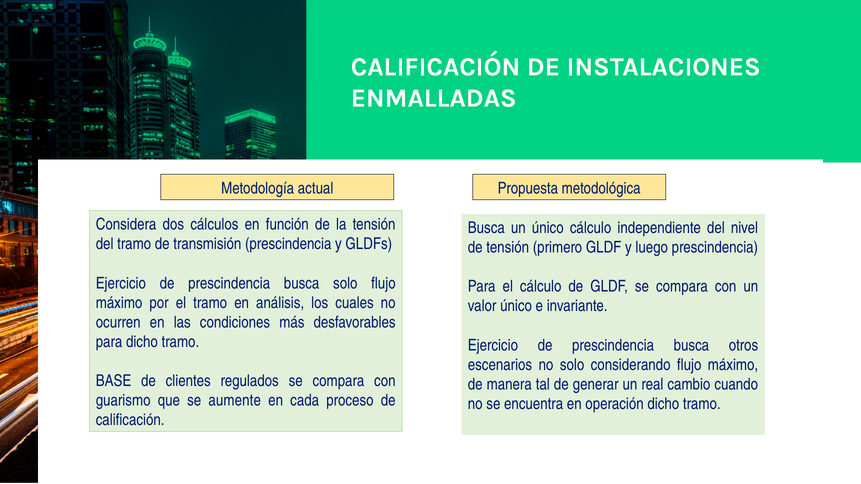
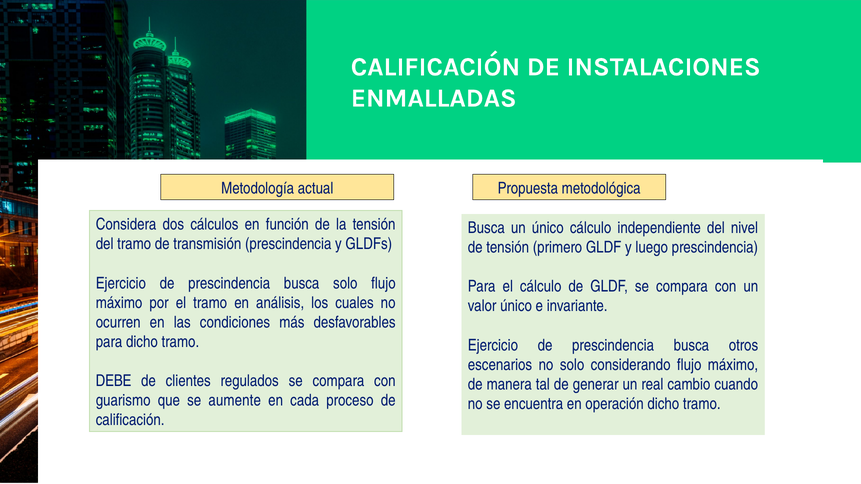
BASE: BASE -> DEBE
